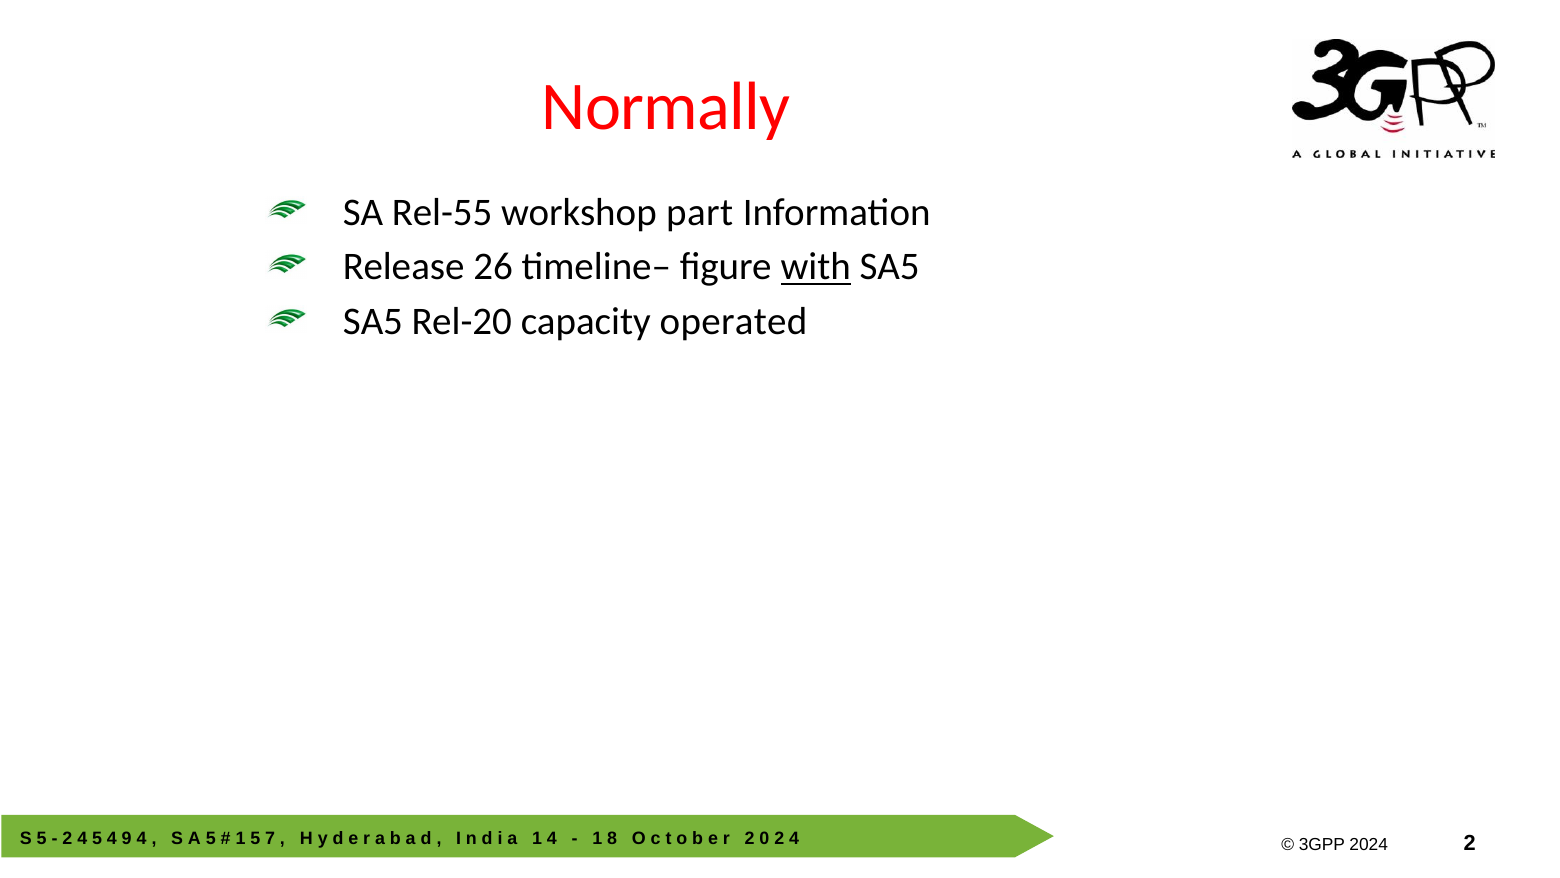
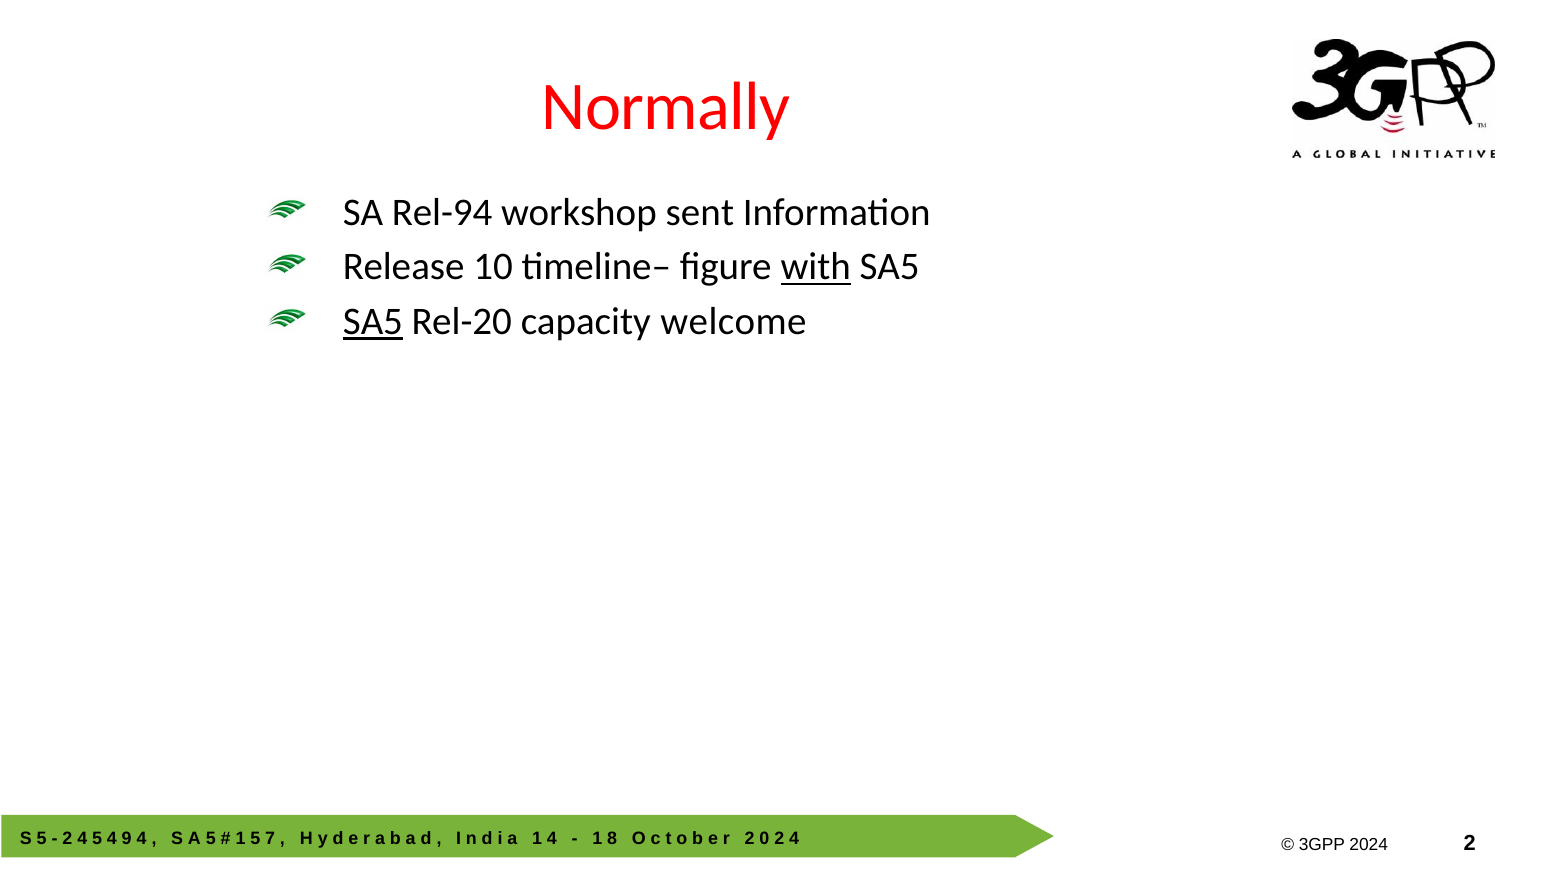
Rel-55: Rel-55 -> Rel-94
part: part -> sent
26: 26 -> 10
SA5 at (373, 322) underline: none -> present
operated: operated -> welcome
